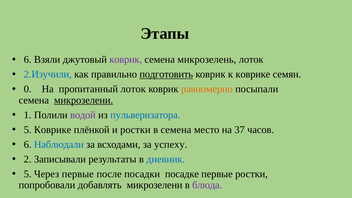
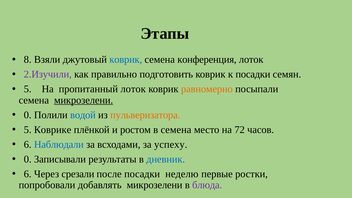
6 at (28, 60): 6 -> 8
коврик at (126, 60) colour: purple -> blue
микрозелень: микрозелень -> конференция
2.Изучили colour: blue -> purple
подготовить underline: present -> none
к коврике: коврике -> посадки
0 at (28, 89): 0 -> 5
1 at (28, 115): 1 -> 0
водой colour: purple -> blue
пульверизатора colour: blue -> orange
и ростки: ростки -> ростом
37: 37 -> 72
2 at (28, 159): 2 -> 0
5 at (28, 174): 5 -> 6
Через первые: первые -> срезали
посадке: посадке -> неделю
